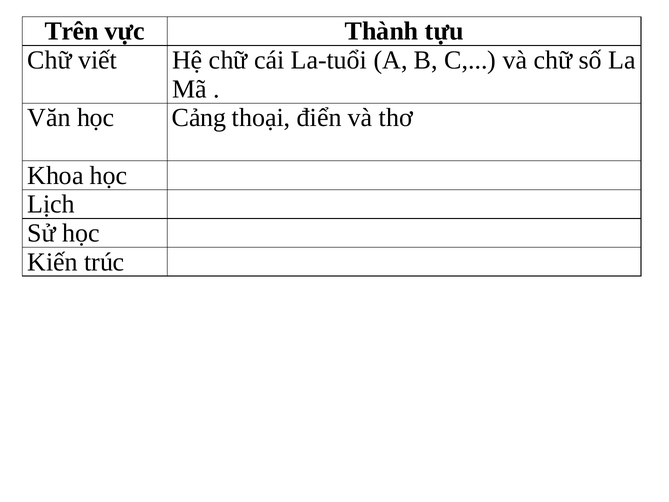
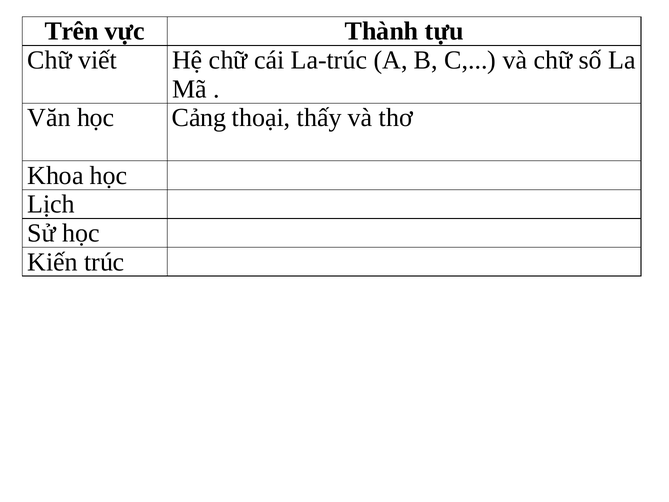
La-tuổi: La-tuổi -> La-trúc
điển: điển -> thấy
